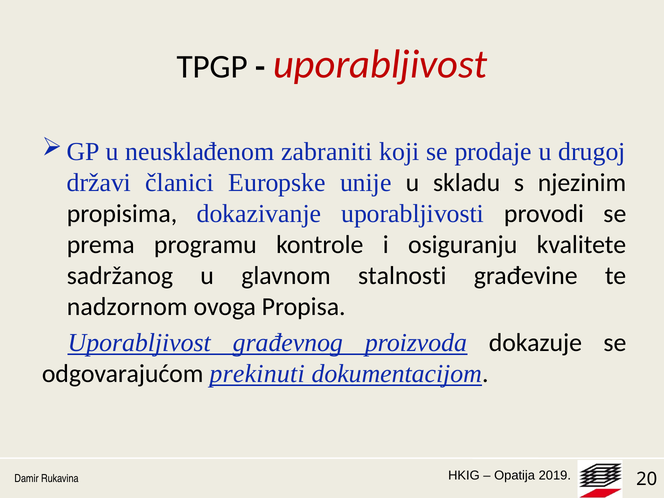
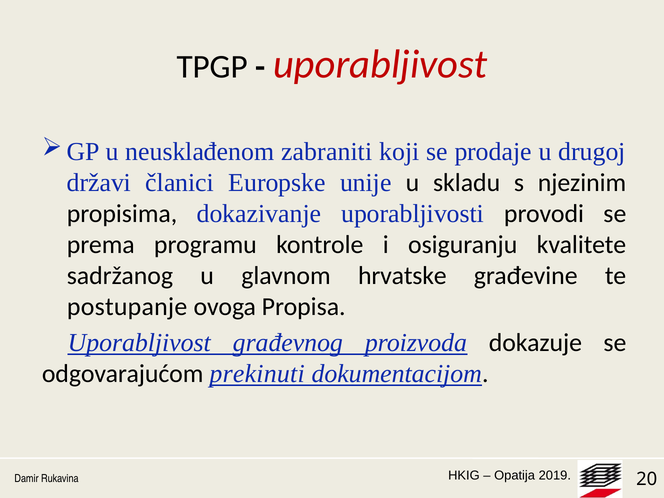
stalnosti: stalnosti -> hrvatske
nadzornom: nadzornom -> postupanje
